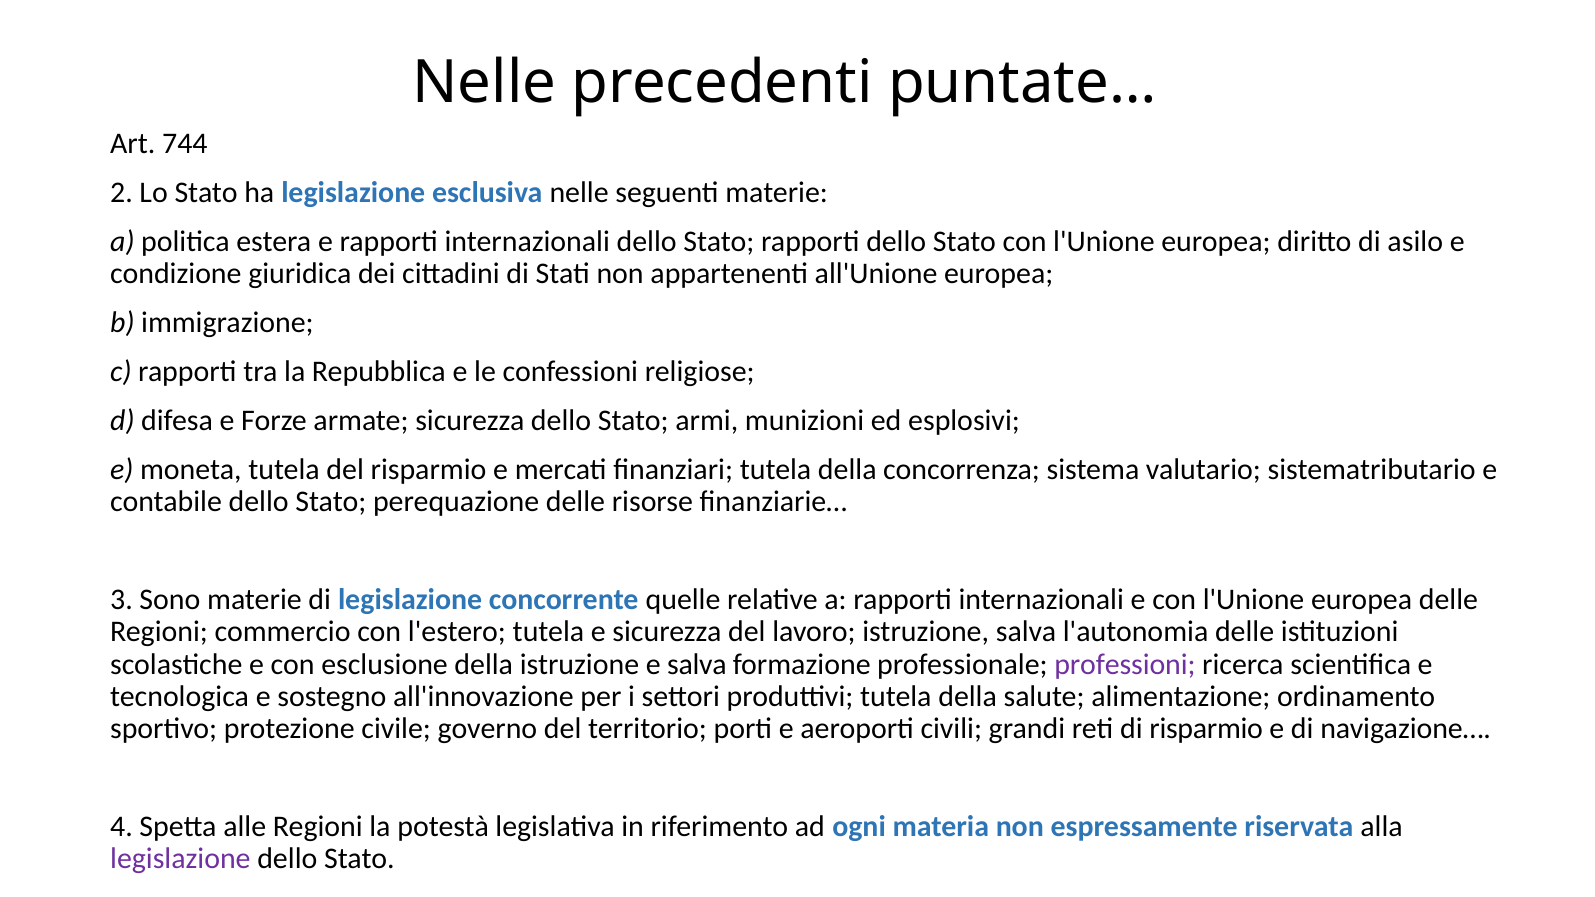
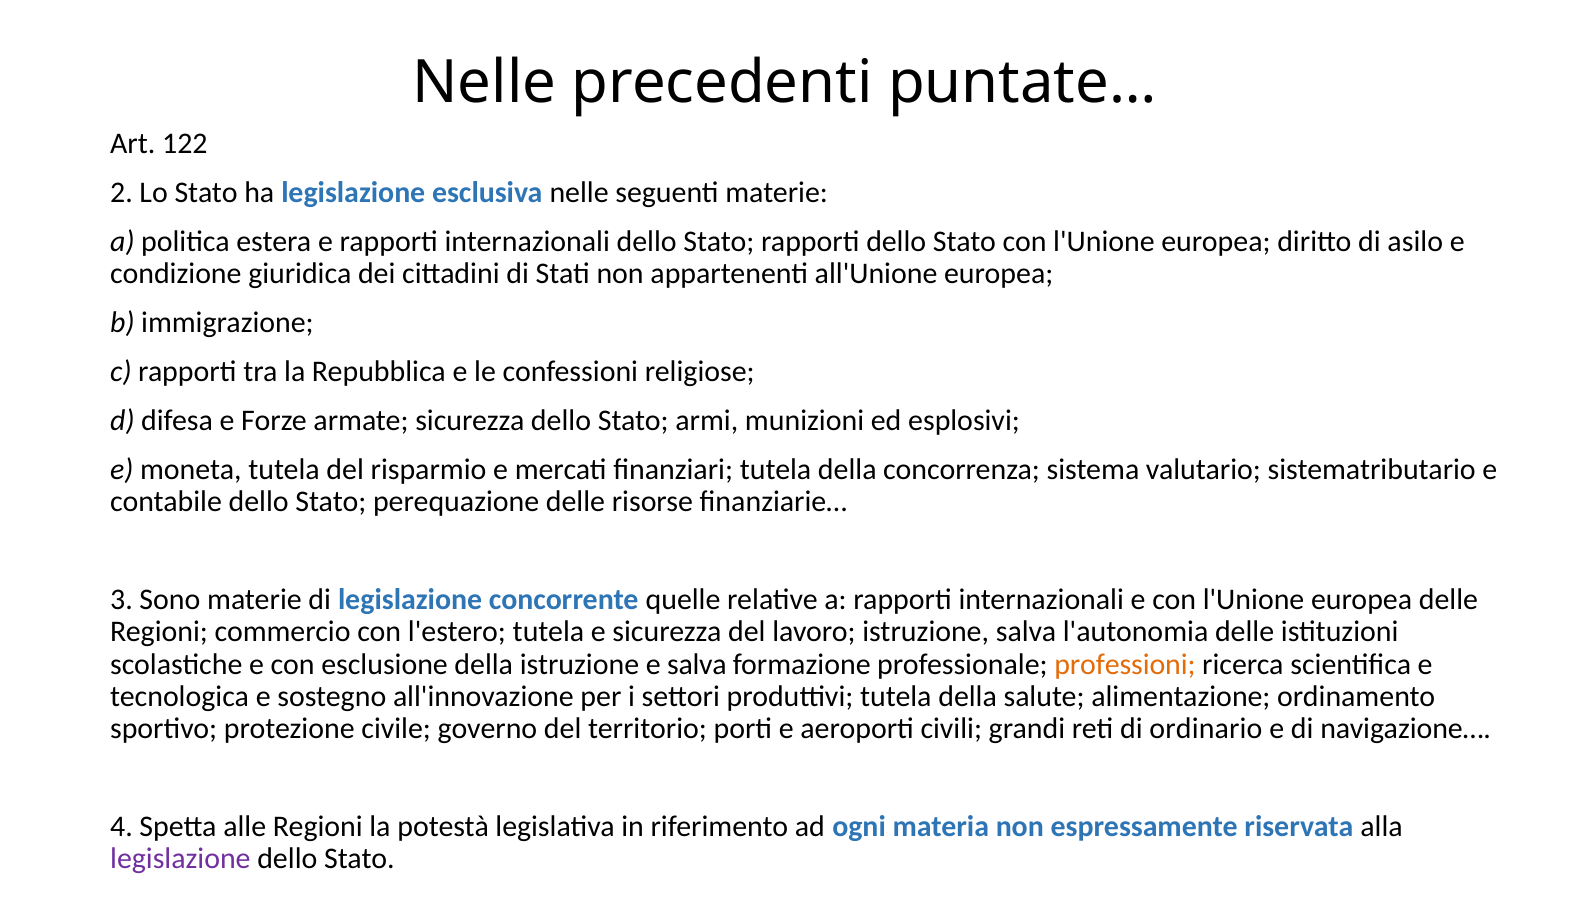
744: 744 -> 122
professioni colour: purple -> orange
di risparmio: risparmio -> ordinario
